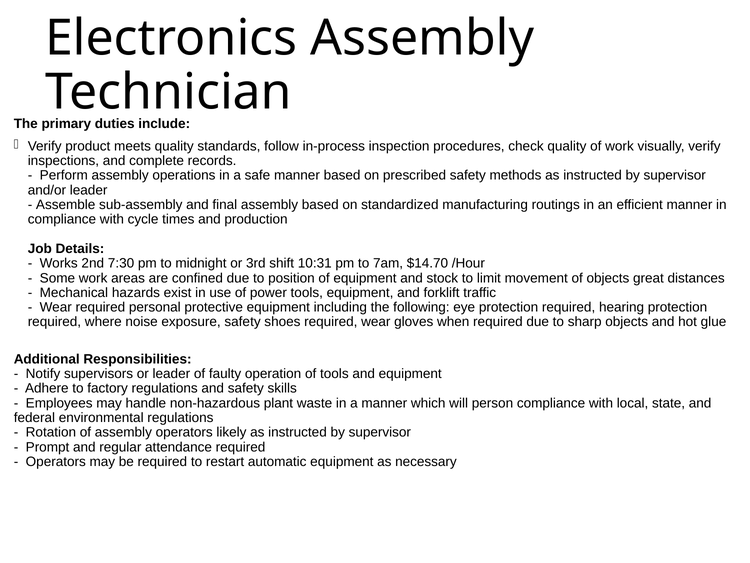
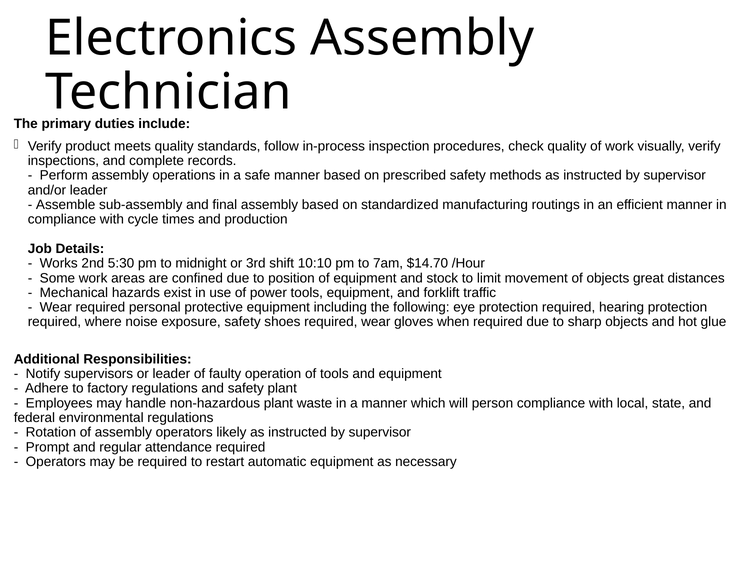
7:30: 7:30 -> 5:30
10:31: 10:31 -> 10:10
safety skills: skills -> plant
